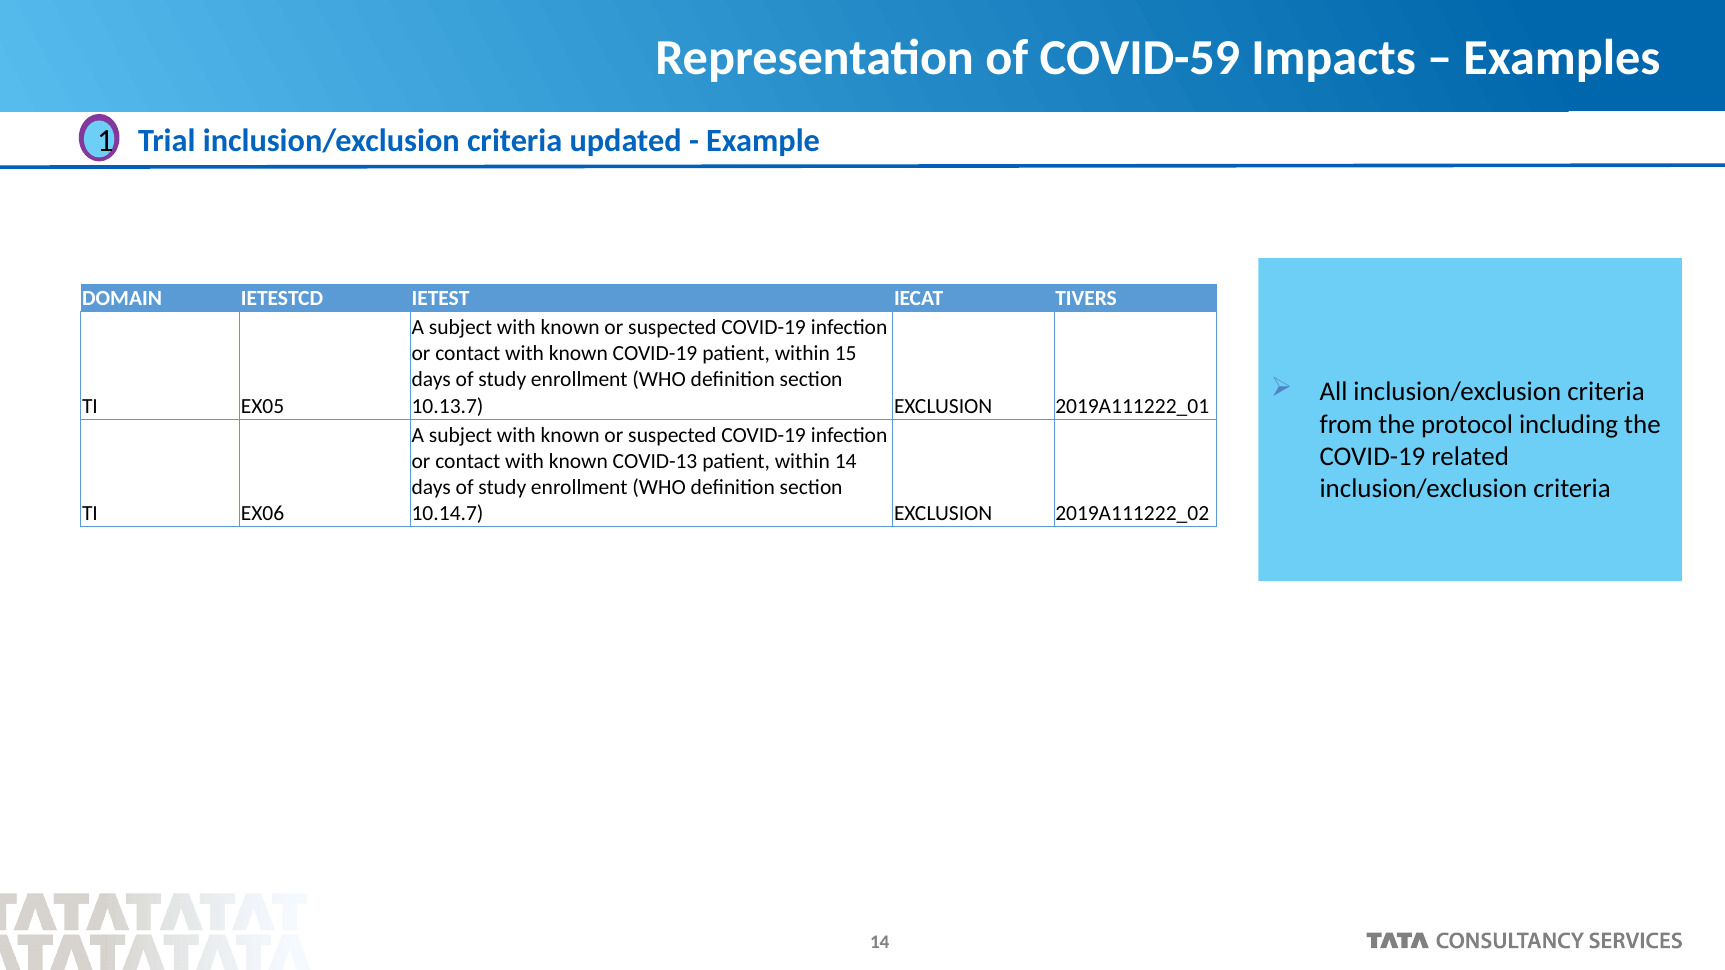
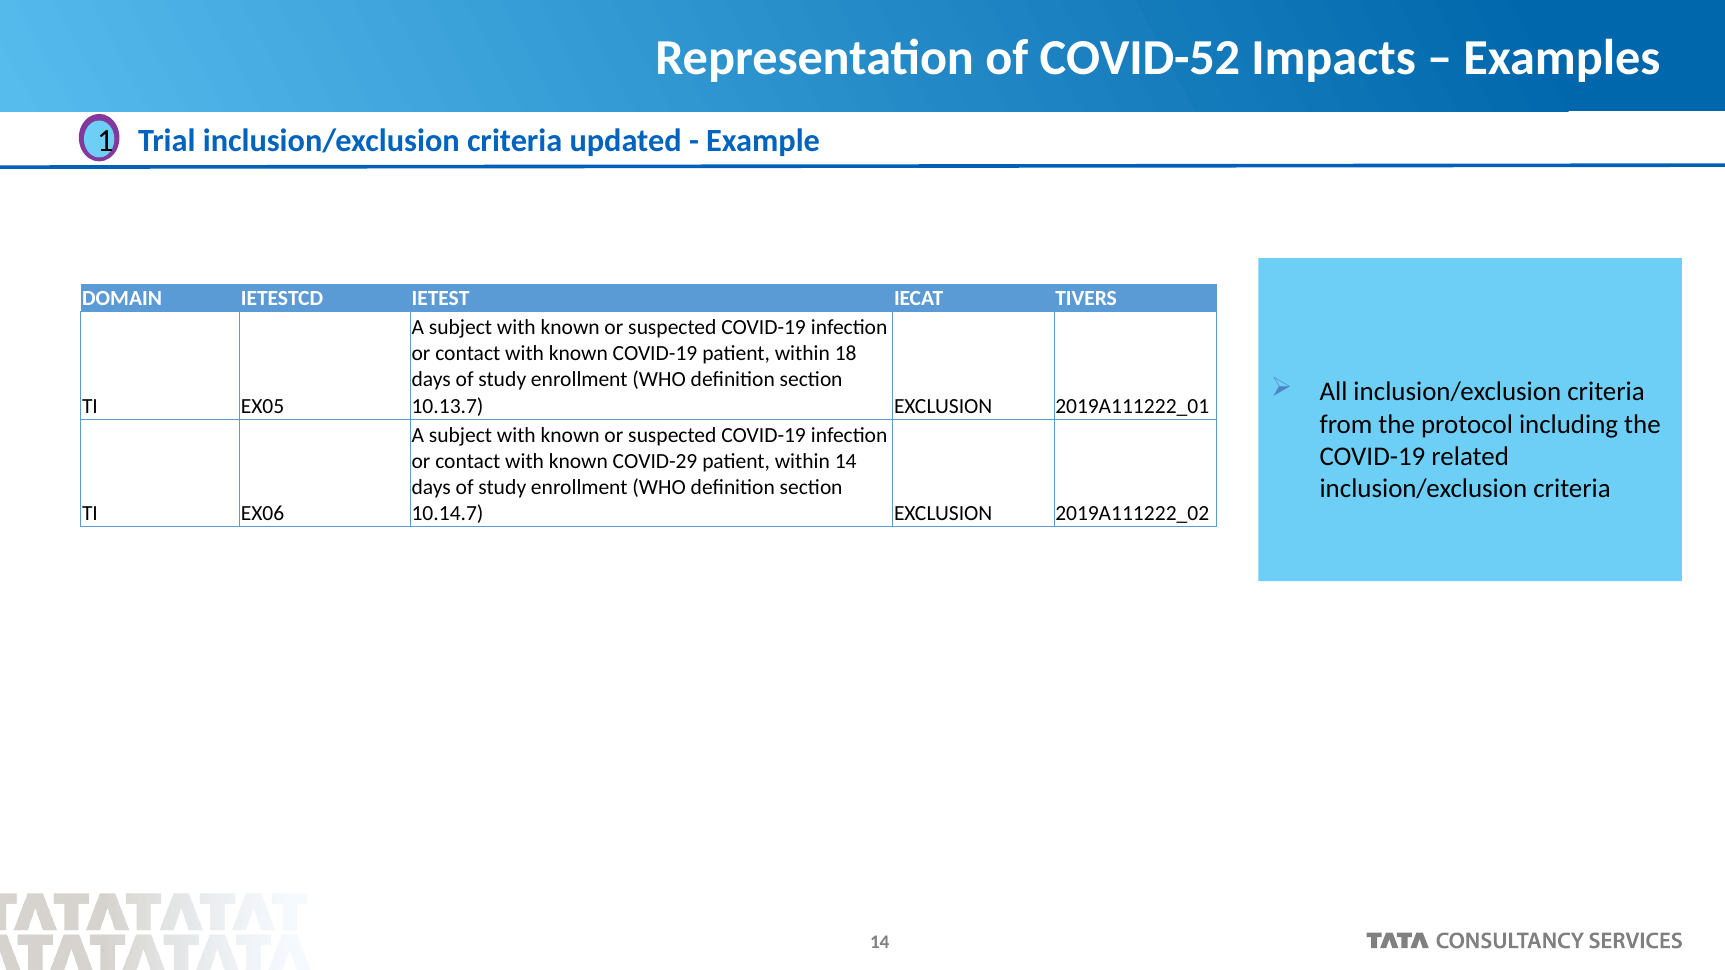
COVID-59: COVID-59 -> COVID-52
15: 15 -> 18
COVID-13: COVID-13 -> COVID-29
